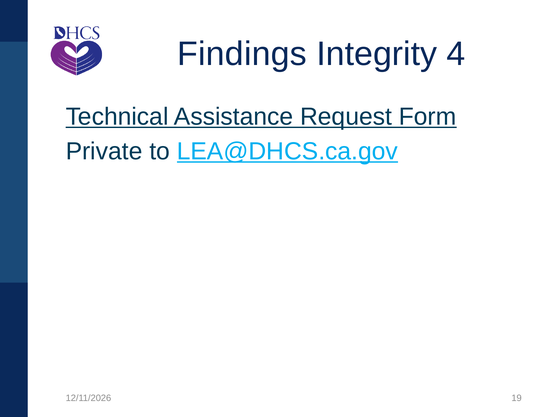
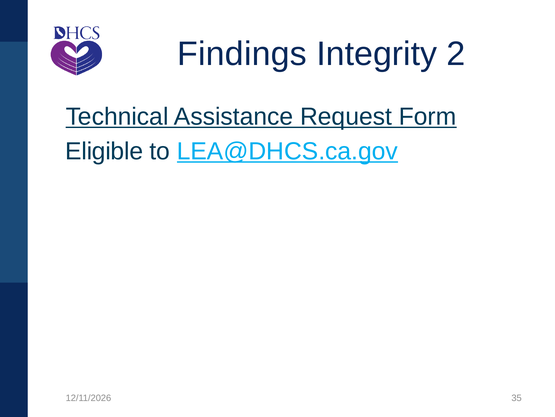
4: 4 -> 2
Private: Private -> Eligible
19: 19 -> 35
